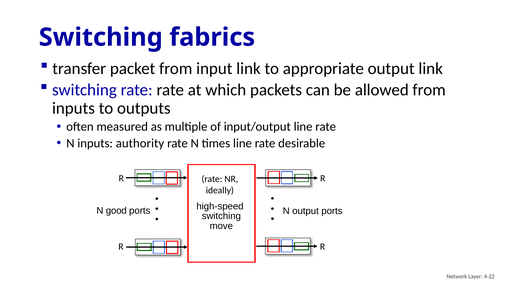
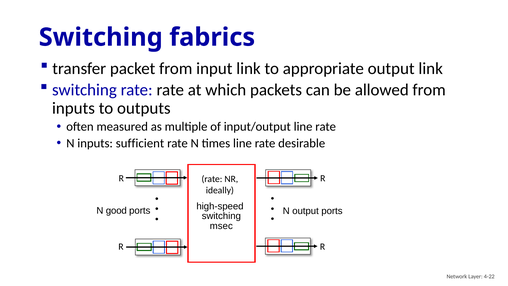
authority: authority -> sufficient
move: move -> msec
